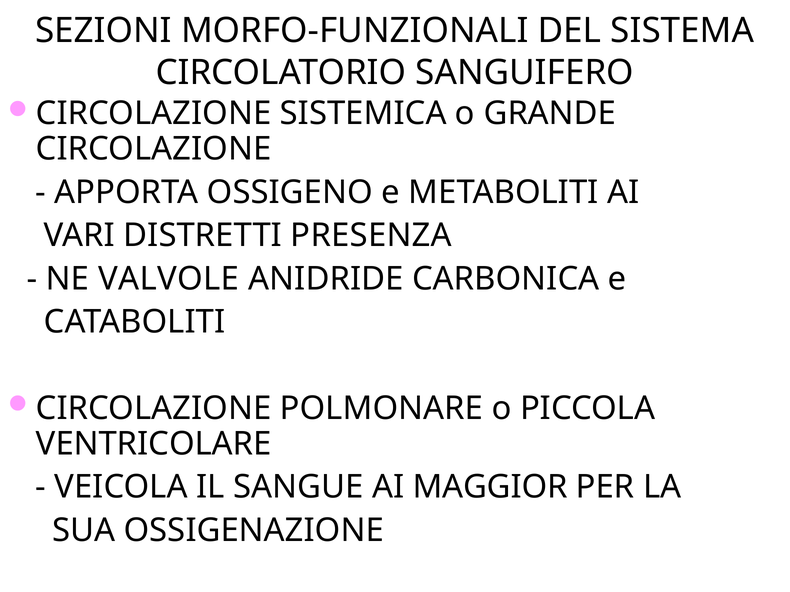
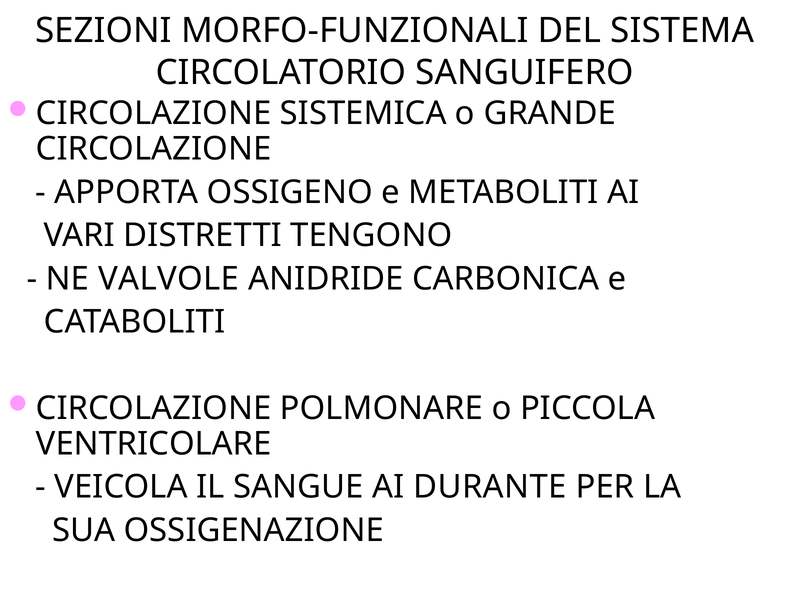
PRESENZA: PRESENZA -> TENGONO
MAGGIOR: MAGGIOR -> DURANTE
